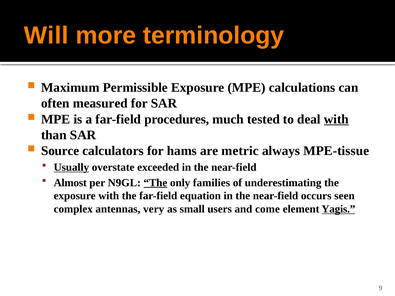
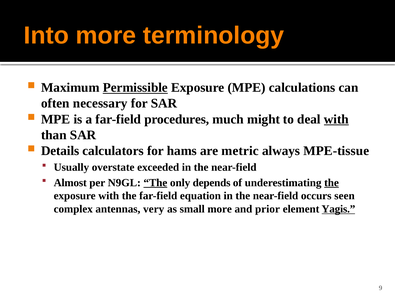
Will: Will -> Into
Permissible underline: none -> present
measured: measured -> necessary
tested: tested -> might
Source: Source -> Details
Usually underline: present -> none
families: families -> depends
the at (332, 183) underline: none -> present
small users: users -> more
come: come -> prior
